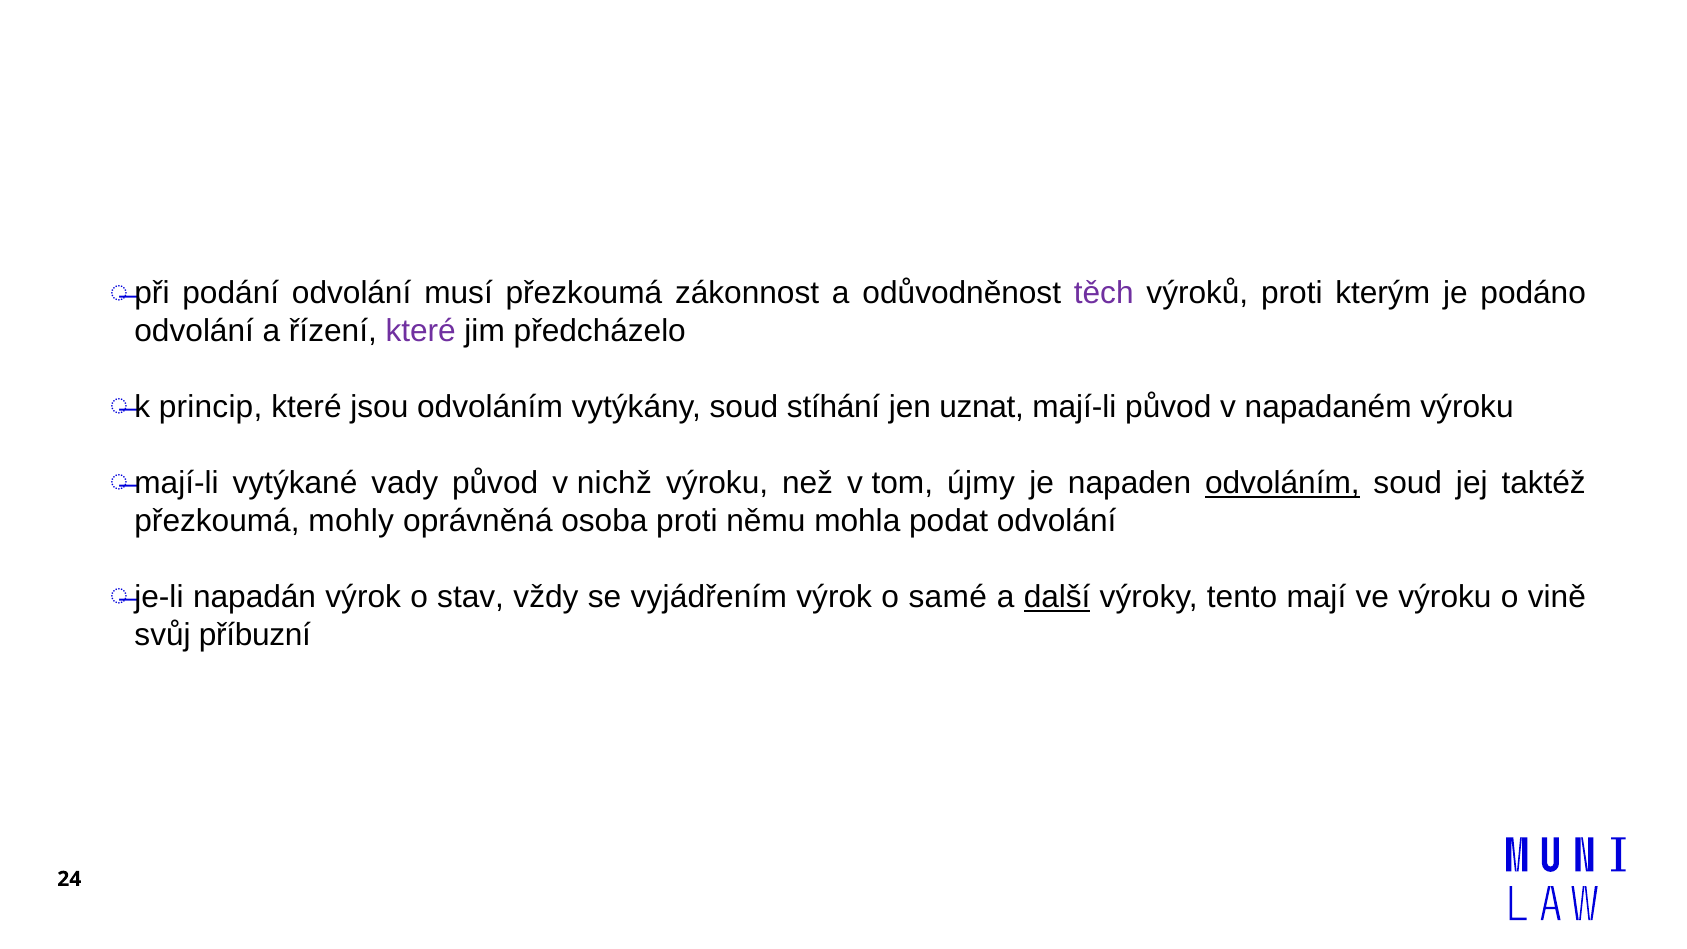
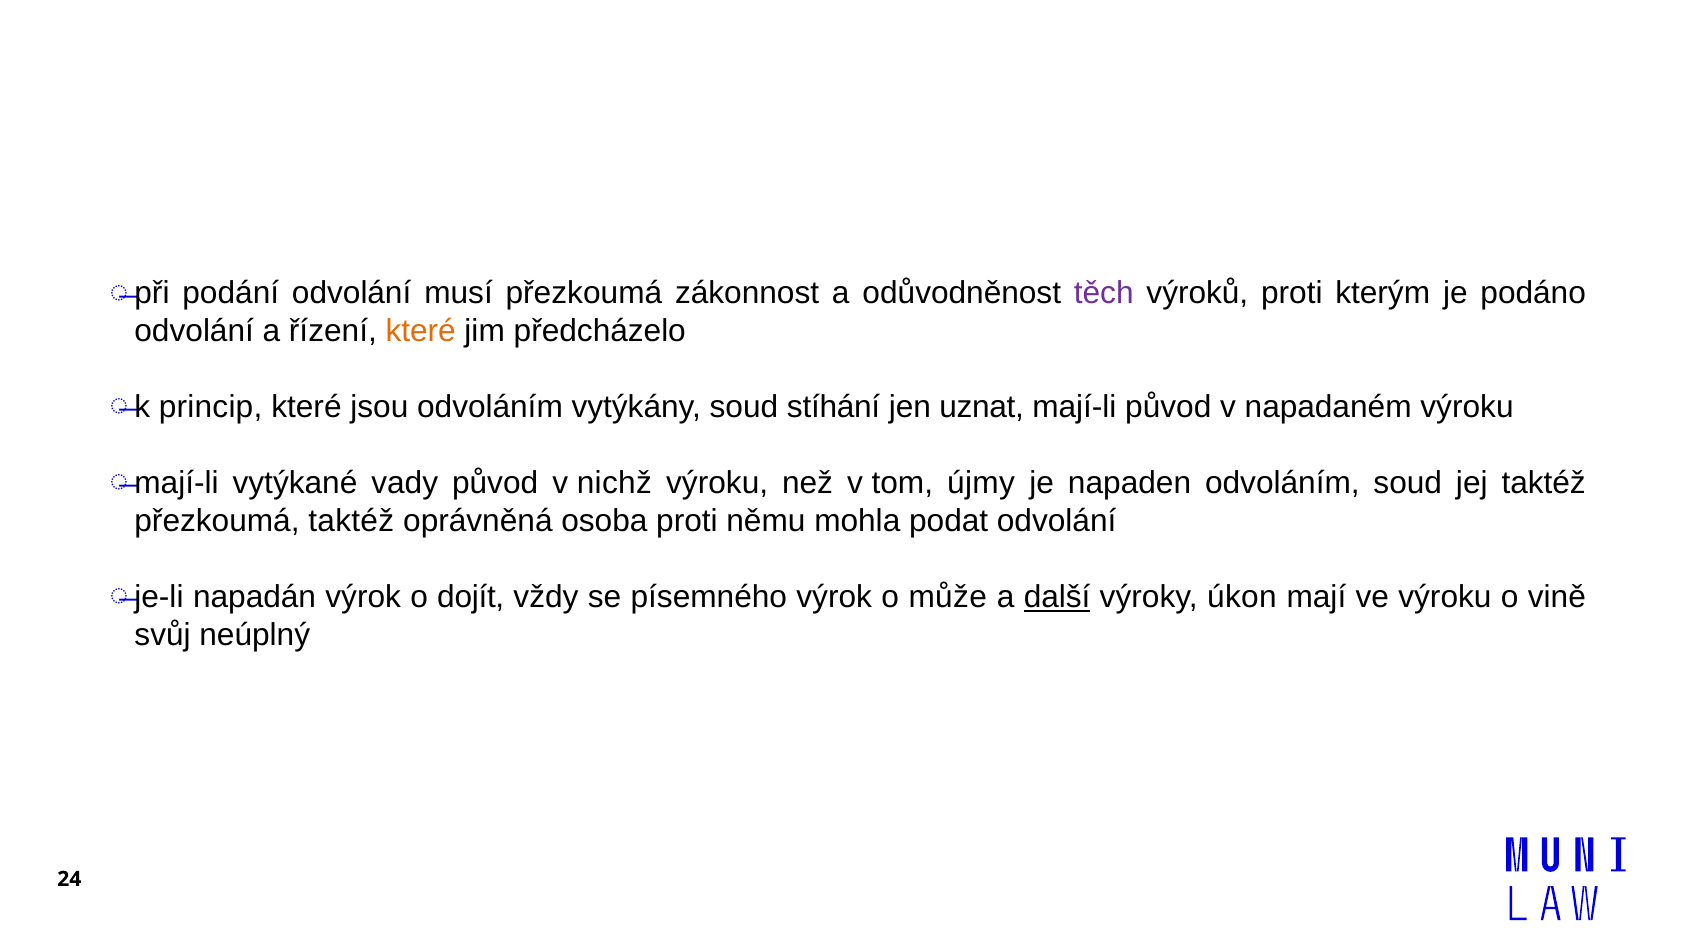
které at (421, 331) colour: purple -> orange
odvoláním at (1282, 483) underline: present -> none
přezkoumá mohly: mohly -> taktéž
stav: stav -> dojít
vyjádřením: vyjádřením -> písemného
samé: samé -> může
tento: tento -> úkon
příbuzní: příbuzní -> neúplný
